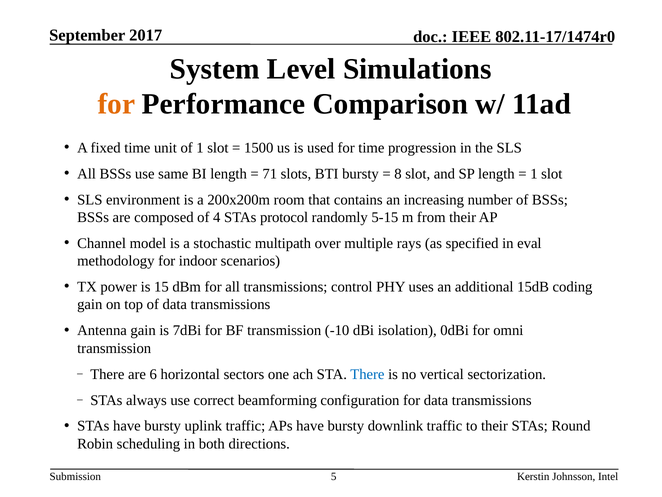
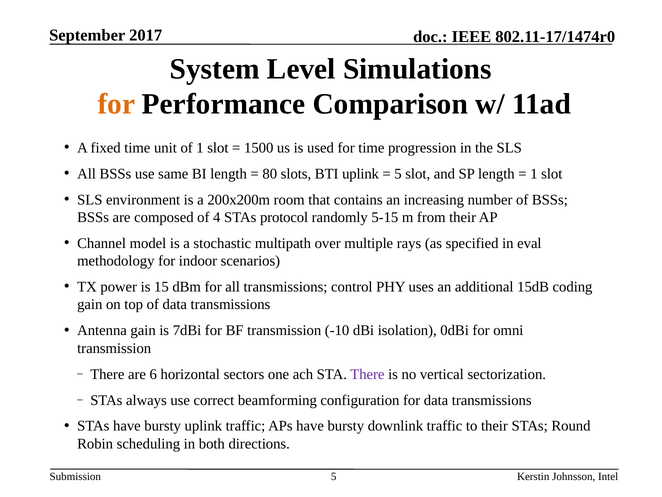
71: 71 -> 80
BTI bursty: bursty -> uplink
8 at (398, 174): 8 -> 5
There at (367, 374) colour: blue -> purple
